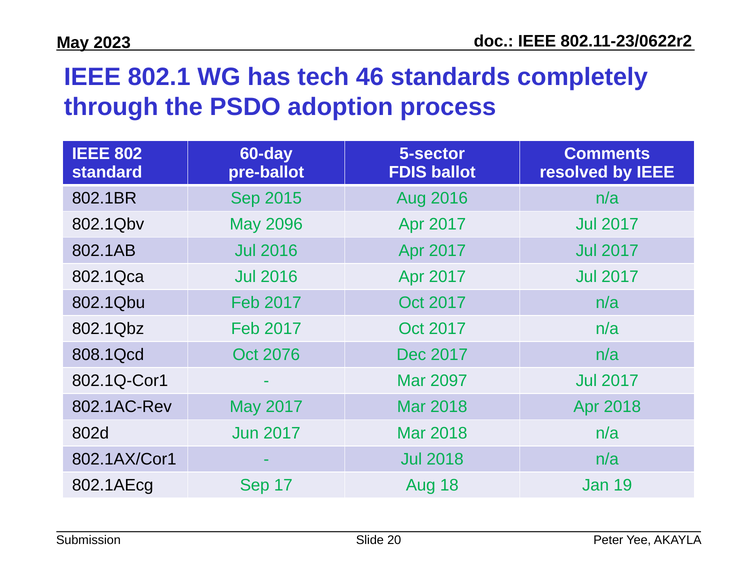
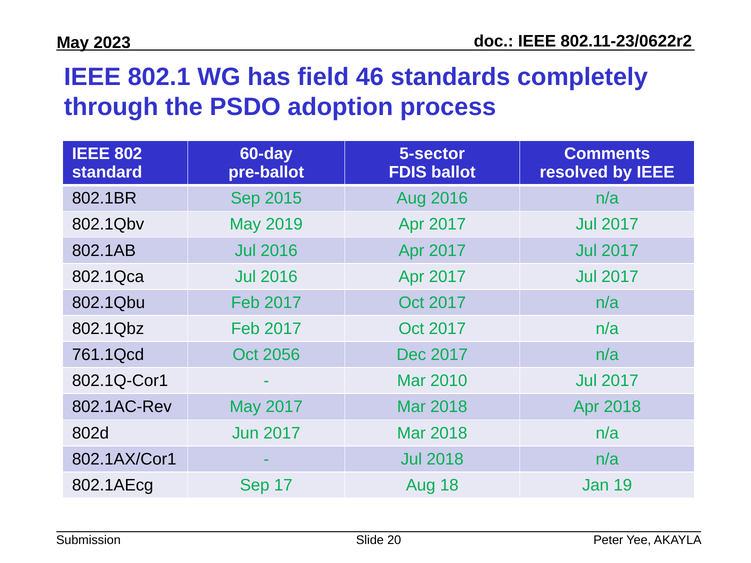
tech: tech -> field
2096: 2096 -> 2019
808.1Qcd: 808.1Qcd -> 761.1Qcd
2076: 2076 -> 2056
2097: 2097 -> 2010
